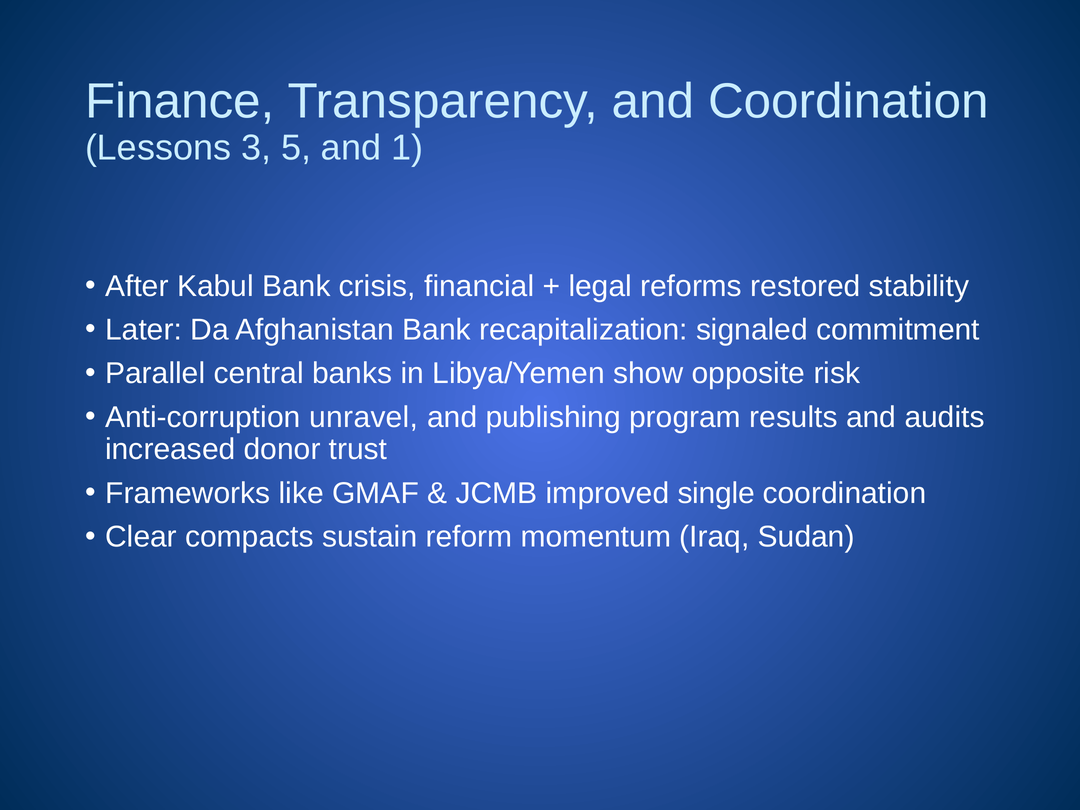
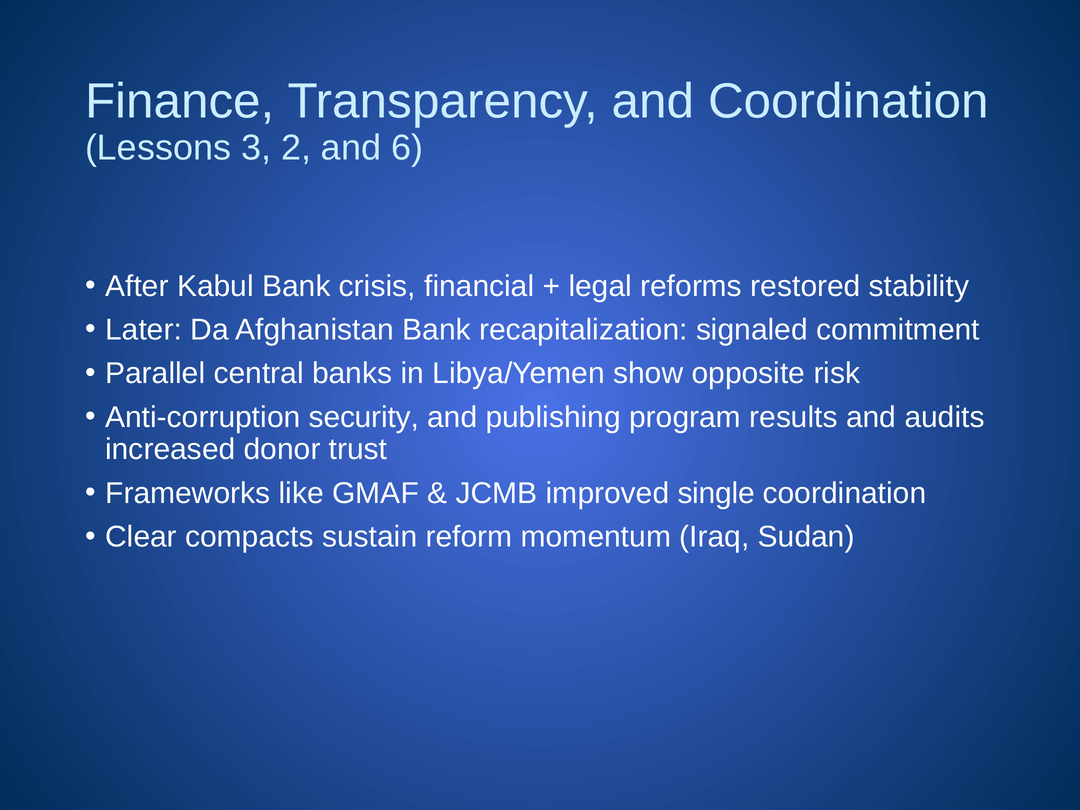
5: 5 -> 2
1: 1 -> 6
unravel: unravel -> security
